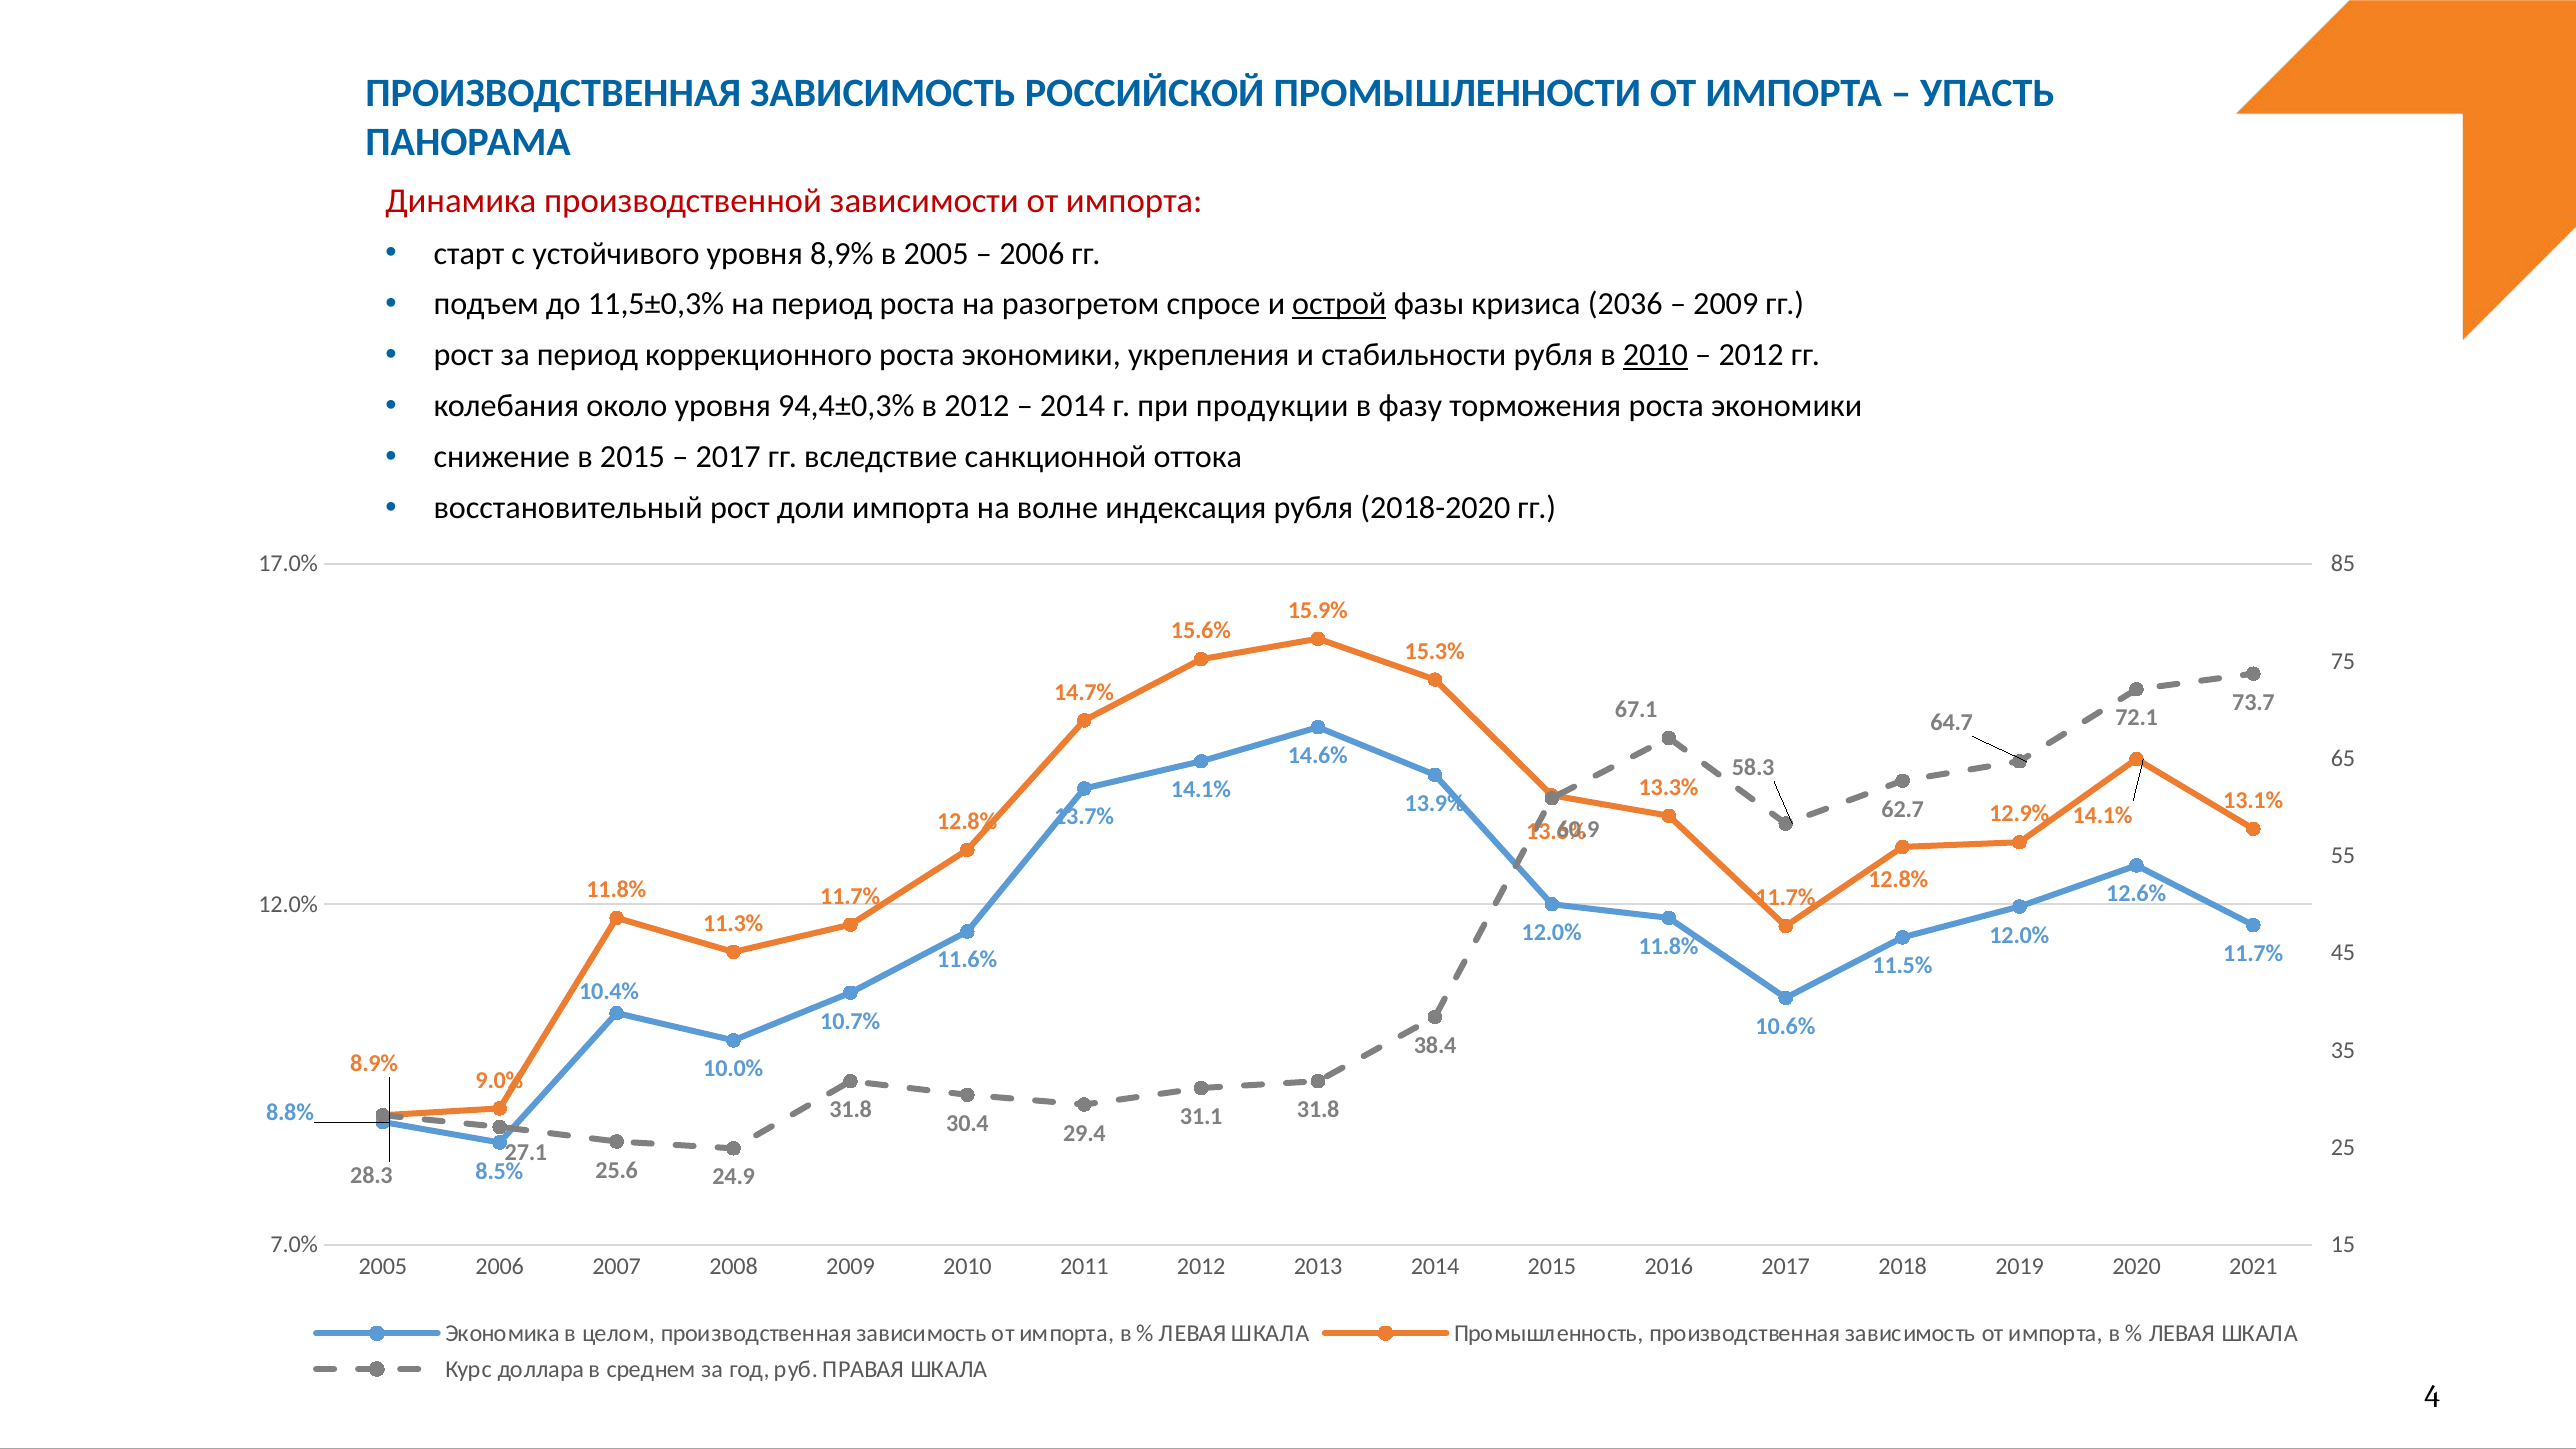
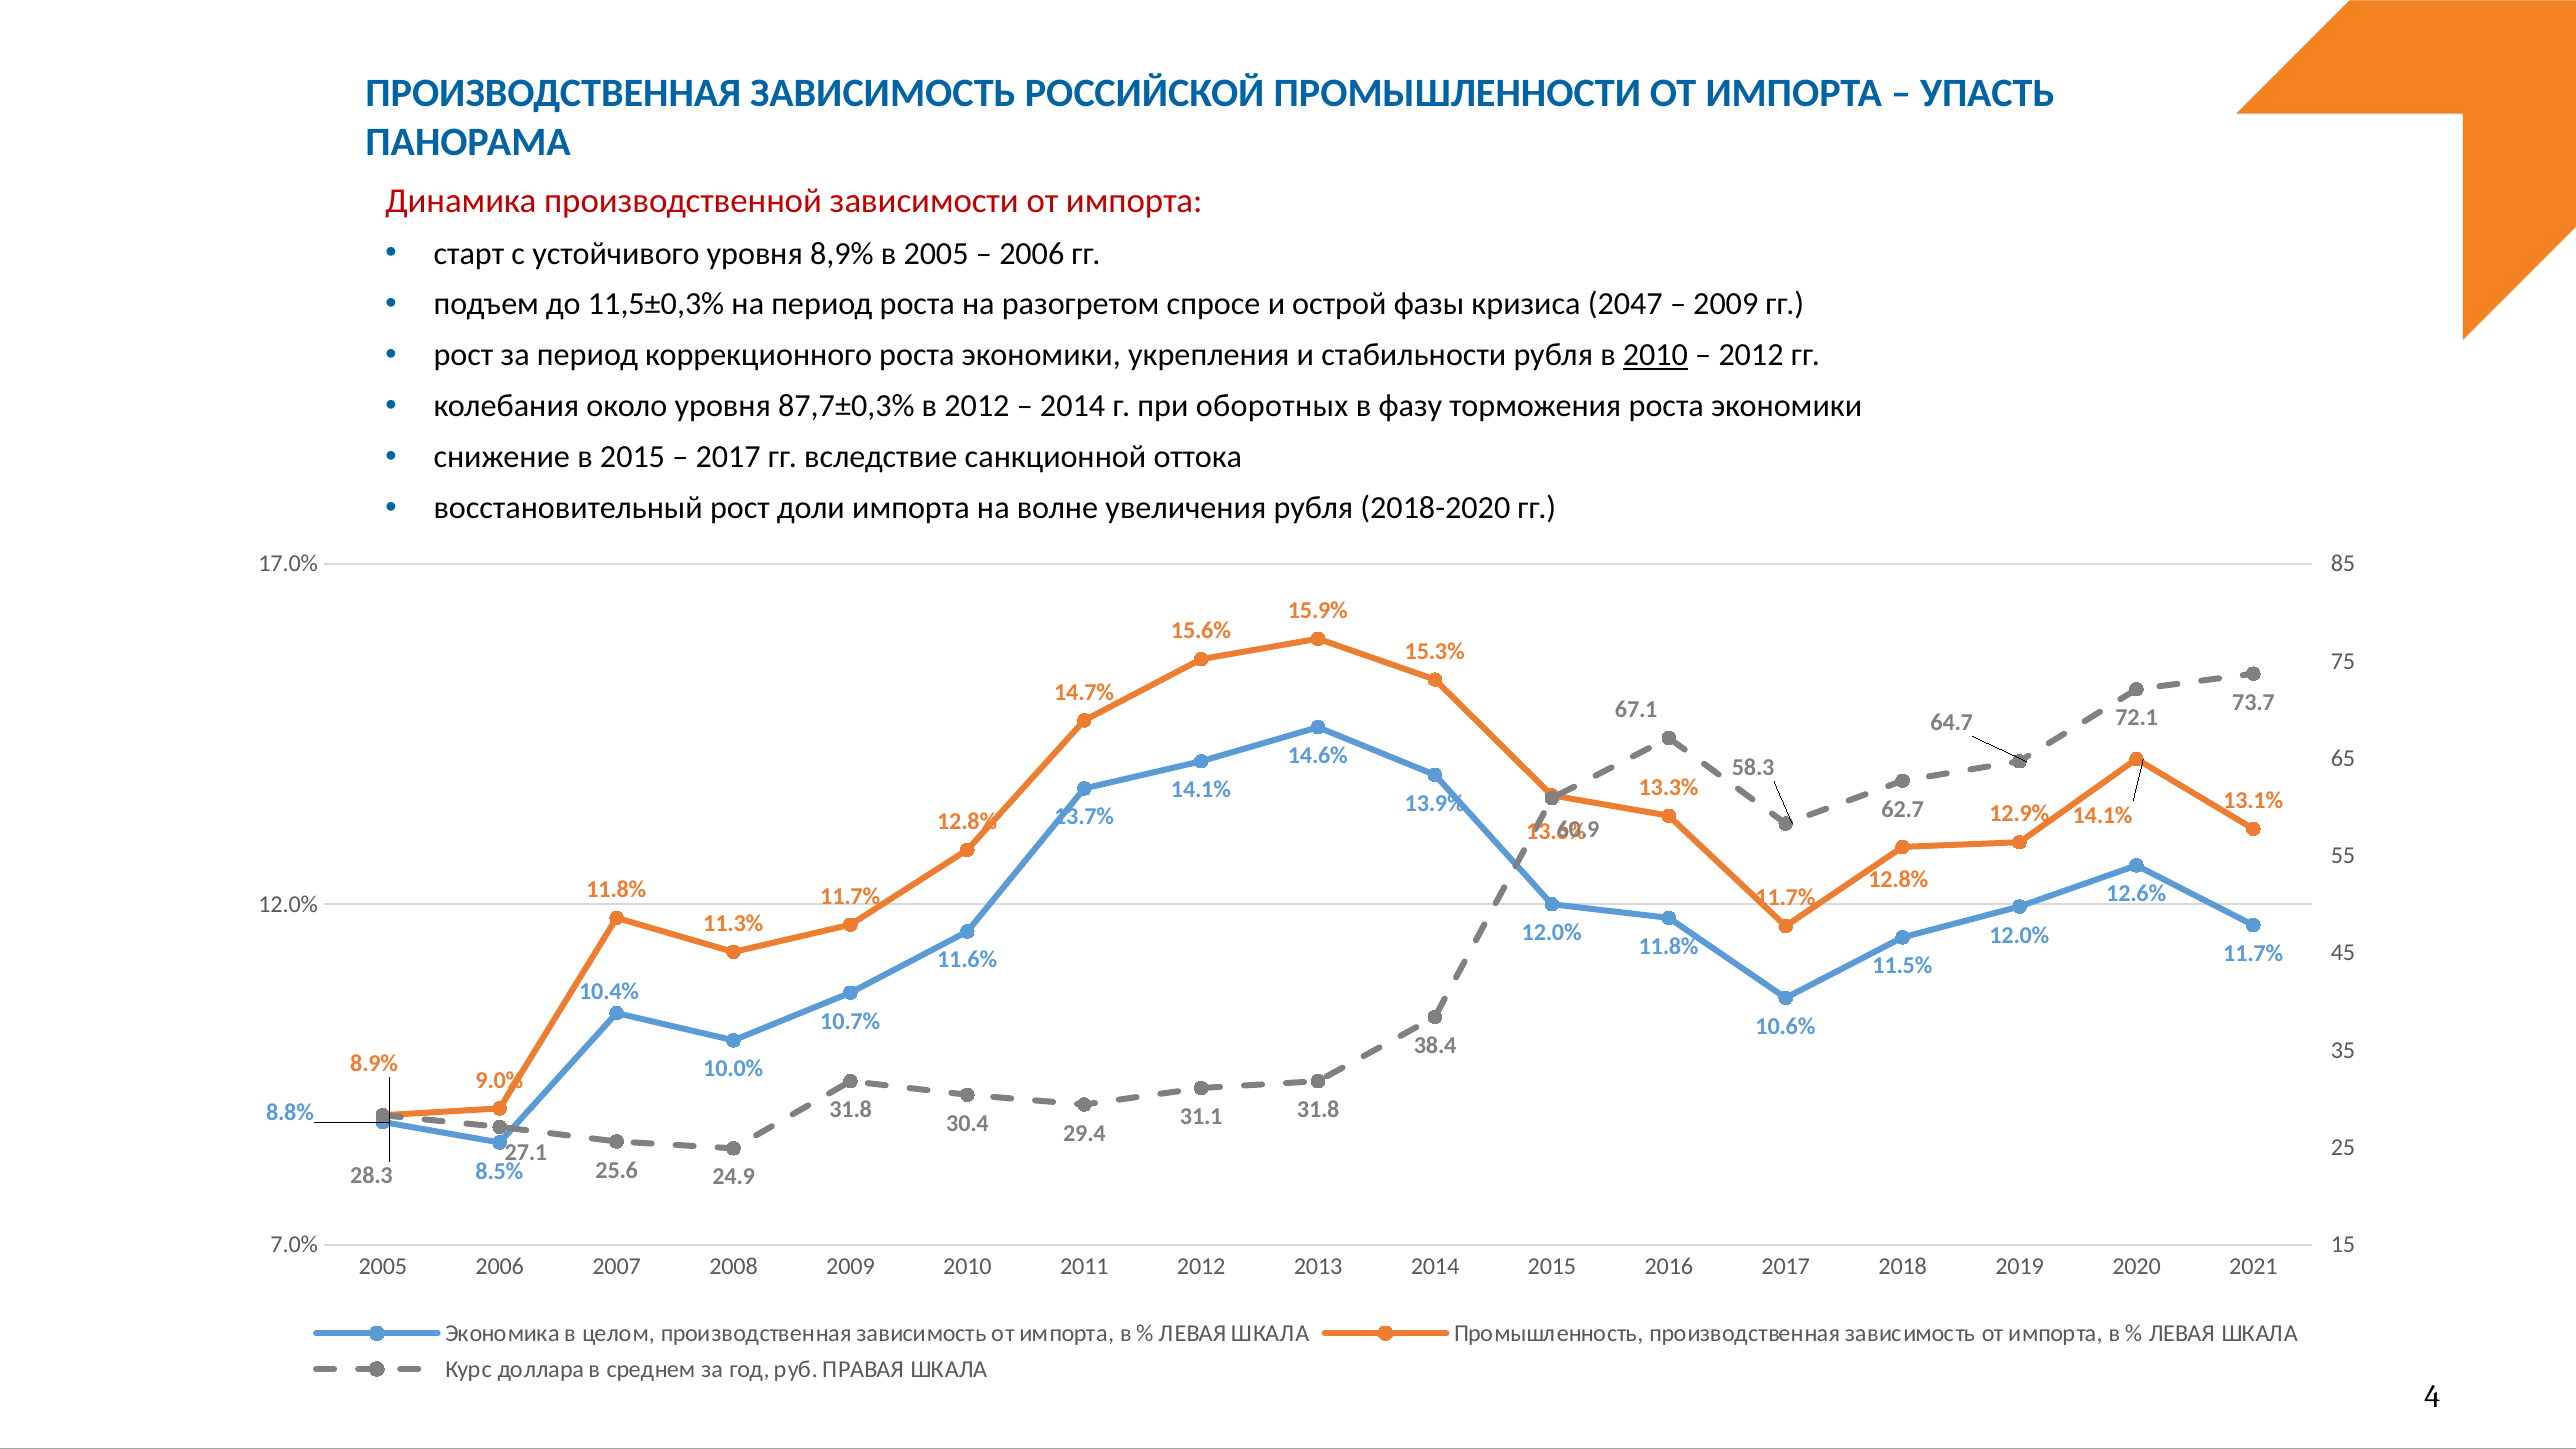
острой underline: present -> none
2036: 2036 -> 2047
94,4±0,3%: 94,4±0,3% -> 87,7±0,3%
продукции: продукции -> оборотных
индексация: индексация -> увеличения
